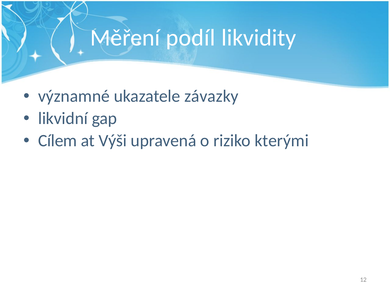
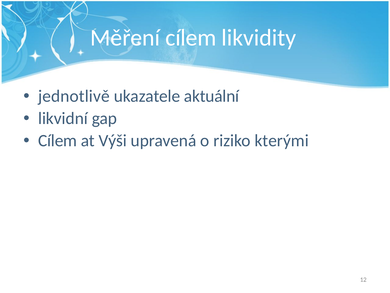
Měření podíl: podíl -> cílem
významné: významné -> jednotlivě
závazky: závazky -> aktuální
